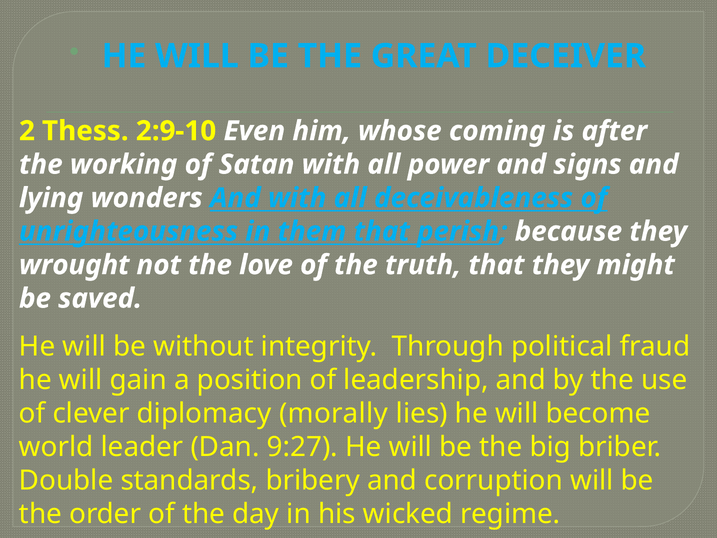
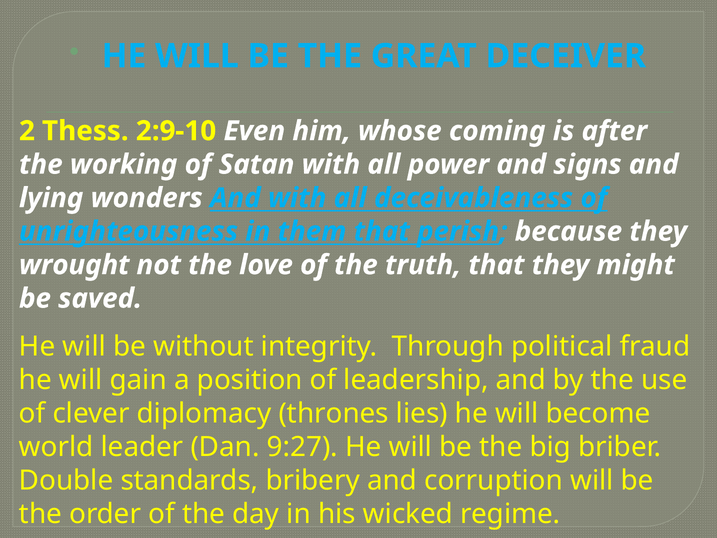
morally: morally -> thrones
